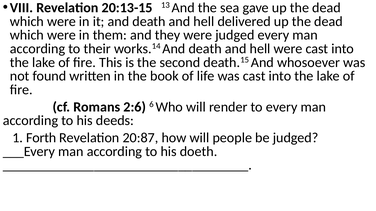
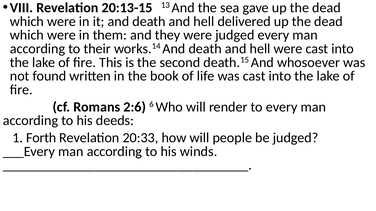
20:87: 20:87 -> 20:33
doeth: doeth -> winds
